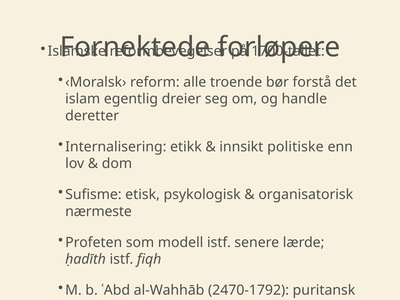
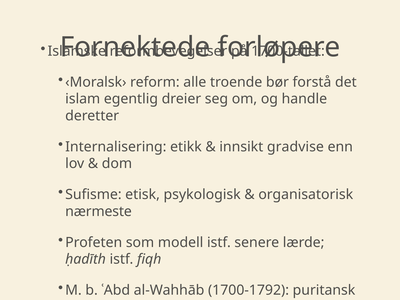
politiske: politiske -> gradvise
2470-1792: 2470-1792 -> 1700-1792
